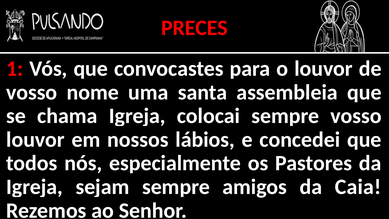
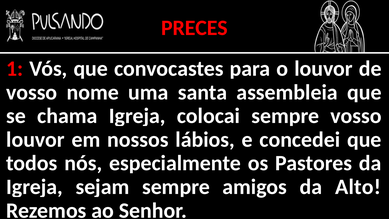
Caia: Caia -> Alto
